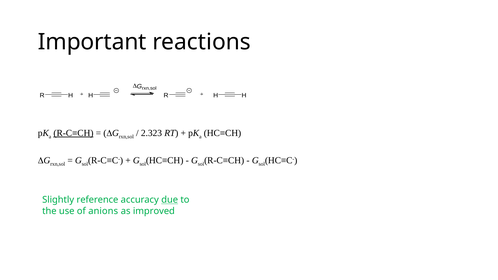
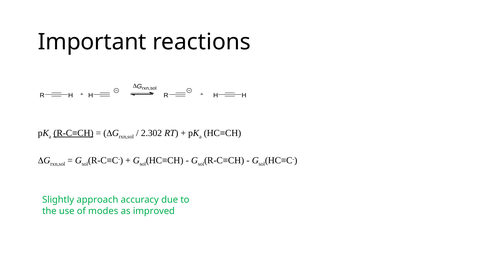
2.323: 2.323 -> 2.302
reference: reference -> approach
due underline: present -> none
anions: anions -> modes
